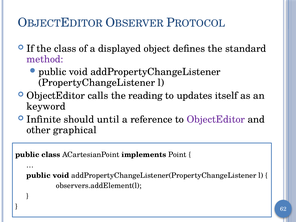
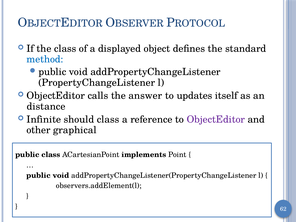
method colour: purple -> blue
reading: reading -> answer
keyword: keyword -> distance
should until: until -> class
